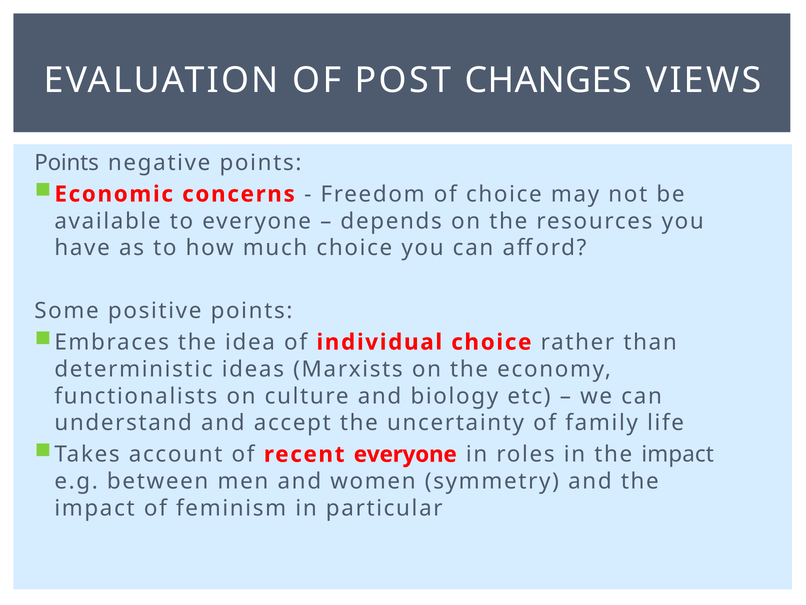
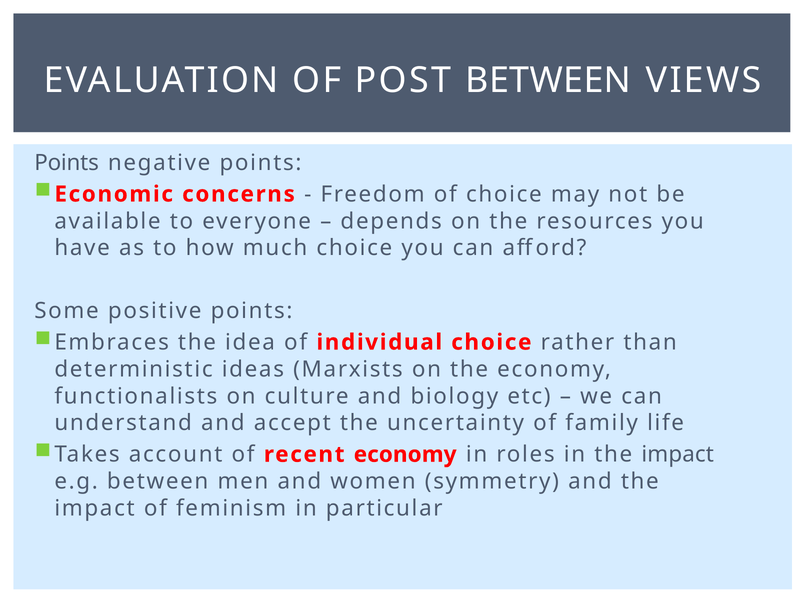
POST CHANGES: CHANGES -> BETWEEN
recent everyone: everyone -> economy
